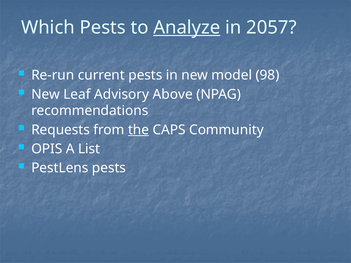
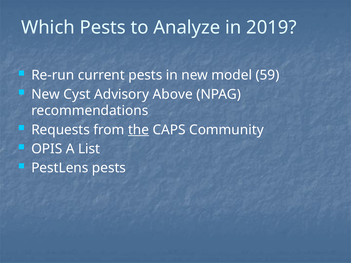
Analyze underline: present -> none
2057: 2057 -> 2019
98: 98 -> 59
Leaf: Leaf -> Cyst
